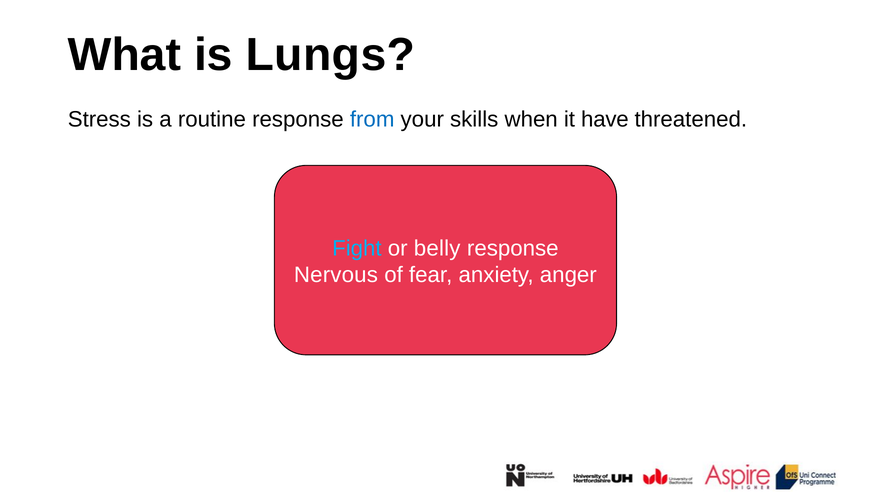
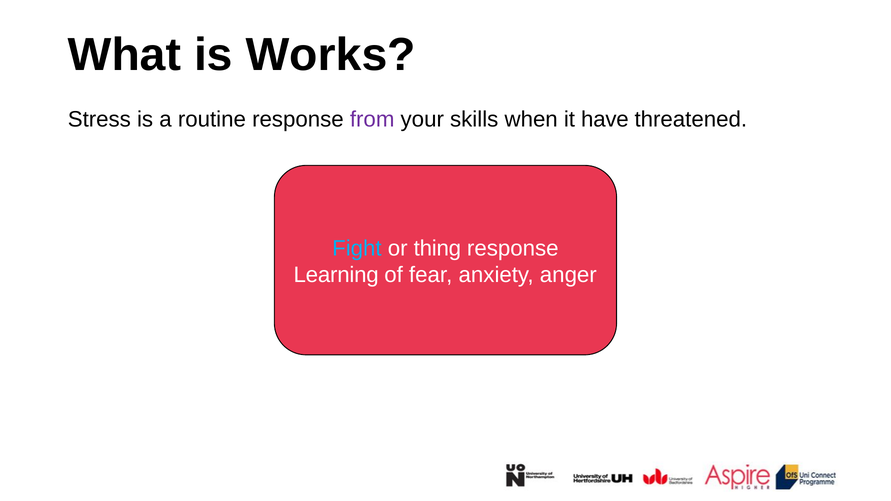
Lungs: Lungs -> Works
from colour: blue -> purple
belly: belly -> thing
Nervous: Nervous -> Learning
